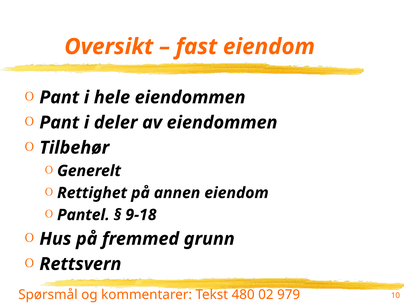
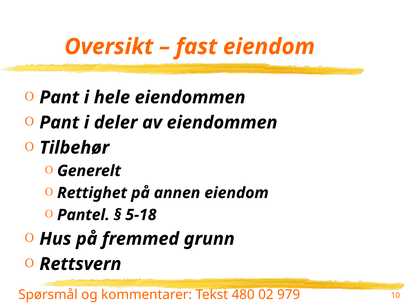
9-18: 9-18 -> 5-18
